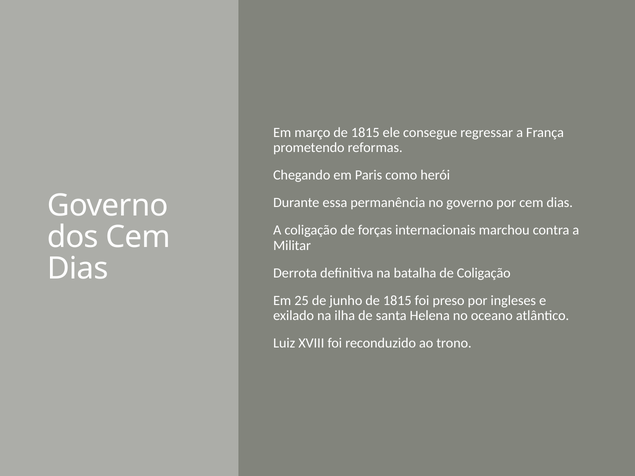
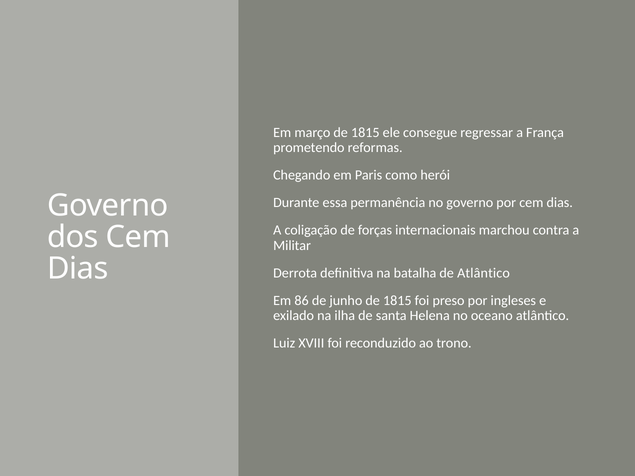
de Coligação: Coligação -> Atlântico
25: 25 -> 86
